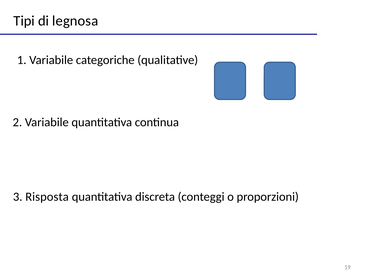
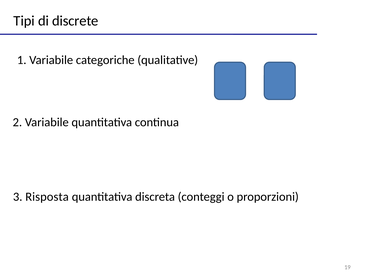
legnosa: legnosa -> discrete
